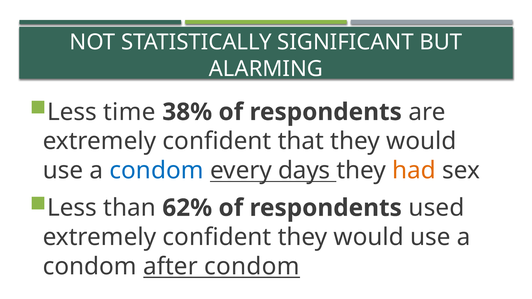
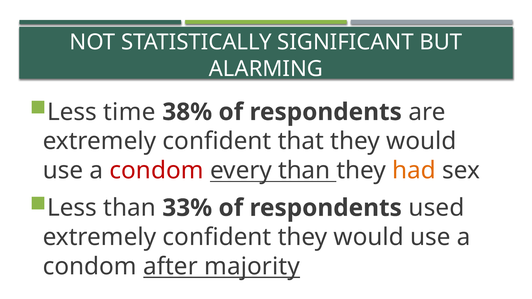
condom at (157, 171) colour: blue -> red
every days: days -> than
62%: 62% -> 33%
after condom: condom -> majority
